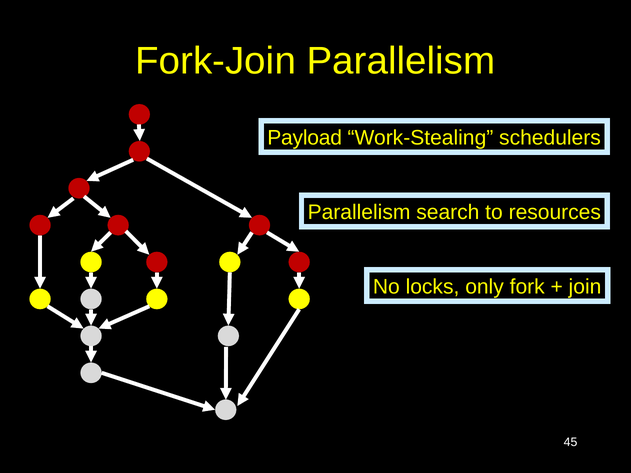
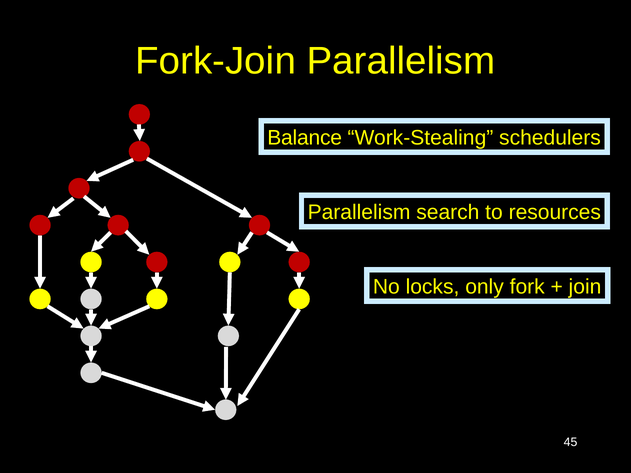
Payload: Payload -> Balance
